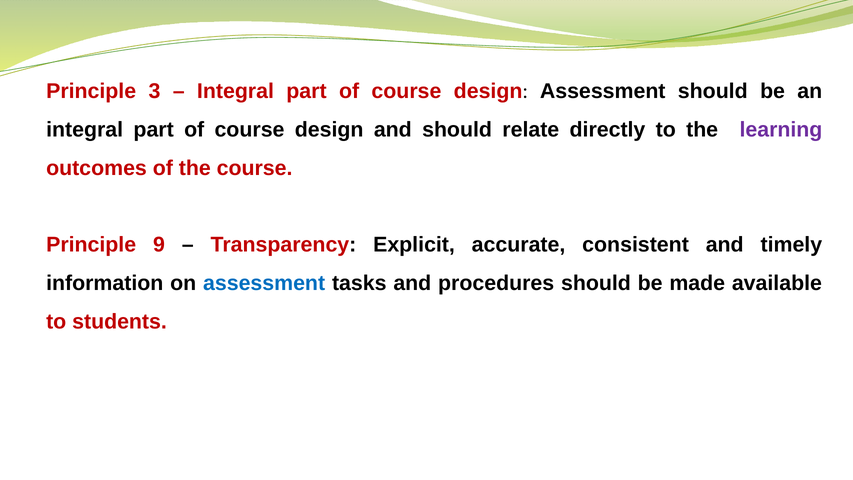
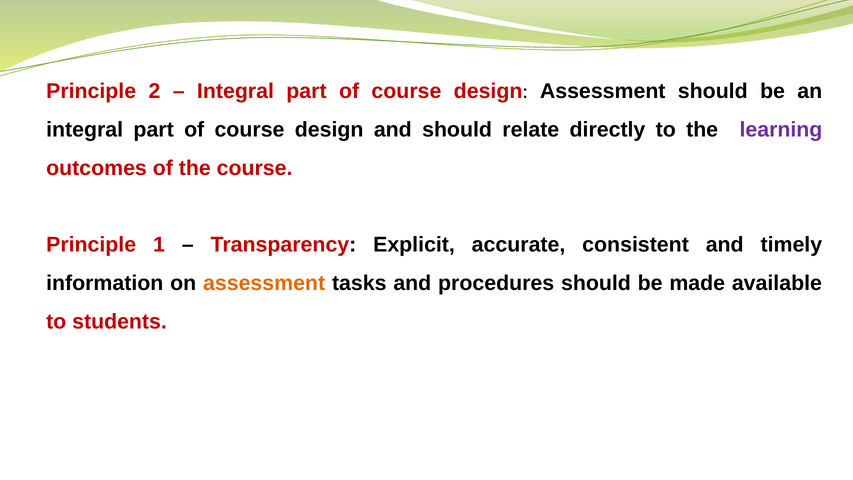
3: 3 -> 2
9: 9 -> 1
assessment at (264, 283) colour: blue -> orange
